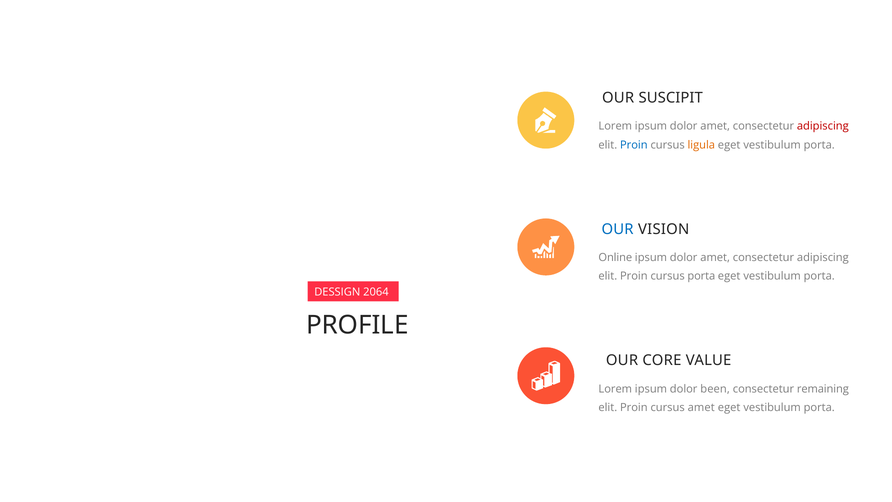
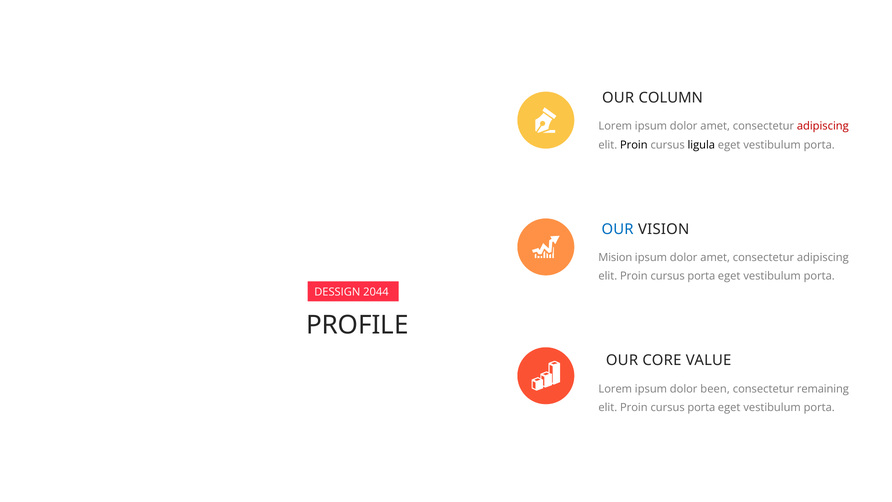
SUSCIPIT: SUSCIPIT -> COLUMN
Proin at (634, 145) colour: blue -> black
ligula colour: orange -> black
Online: Online -> Mision
2064: 2064 -> 2044
amet at (701, 407): amet -> porta
